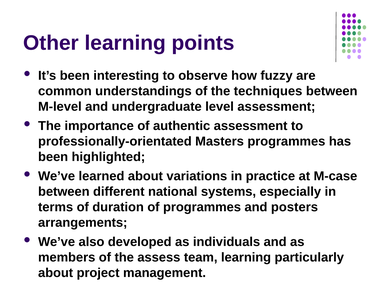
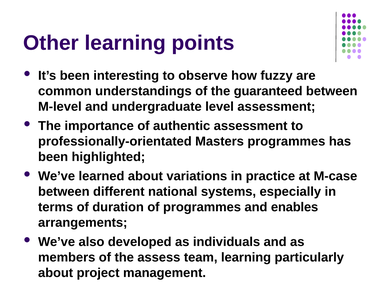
techniques: techniques -> guaranteed
posters: posters -> enables
